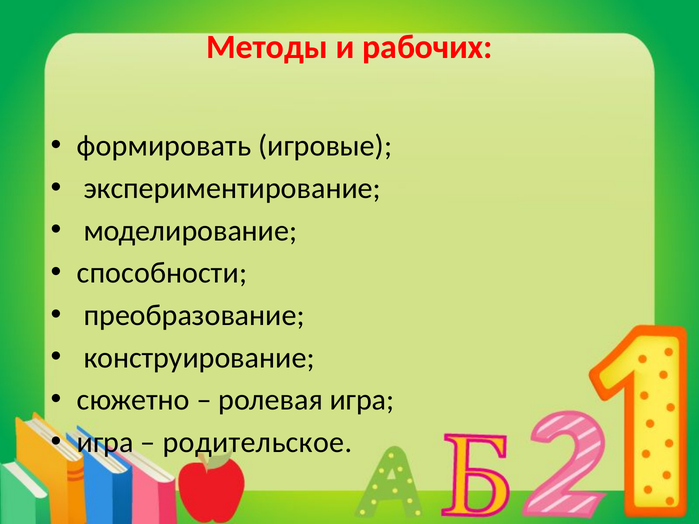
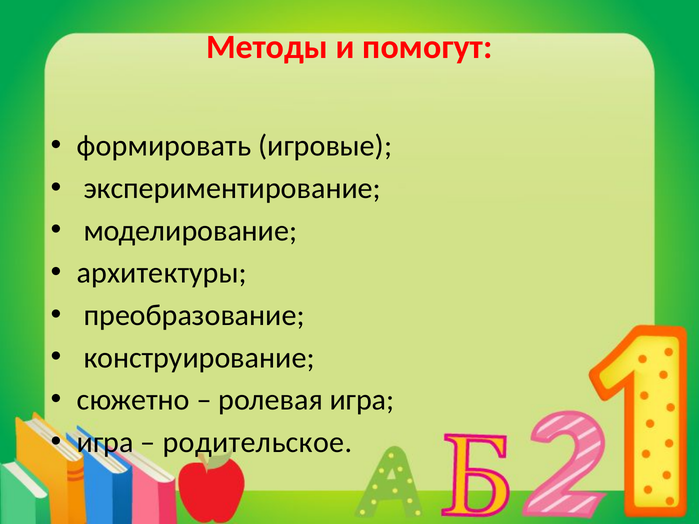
рабочих: рабочих -> помогут
способности: способности -> архитектуры
